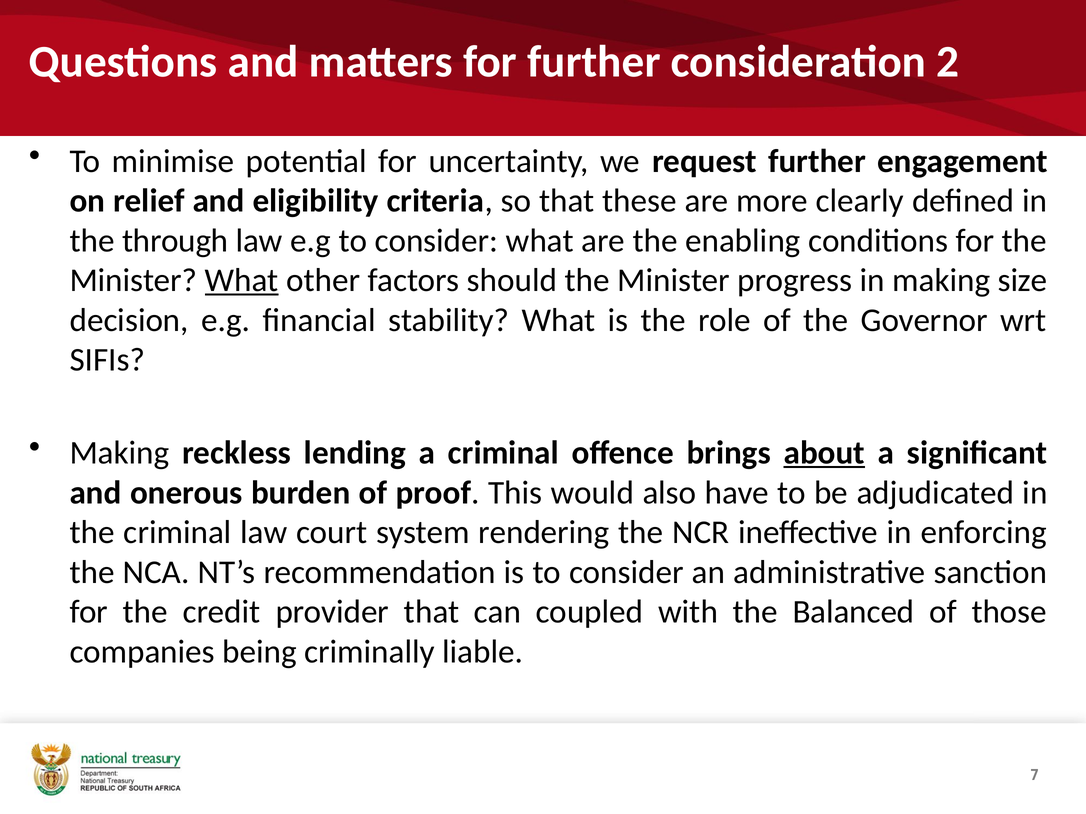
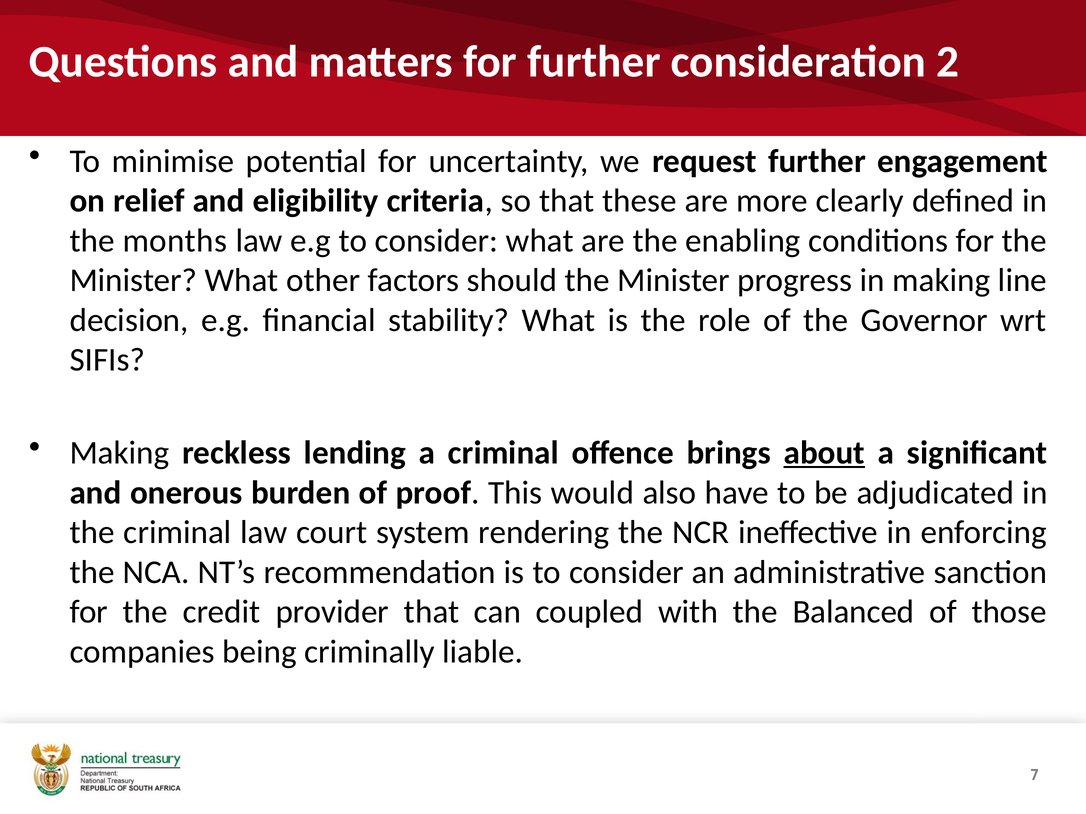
through: through -> months
What at (242, 281) underline: present -> none
size: size -> line
